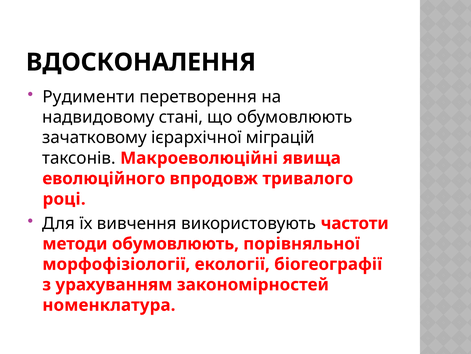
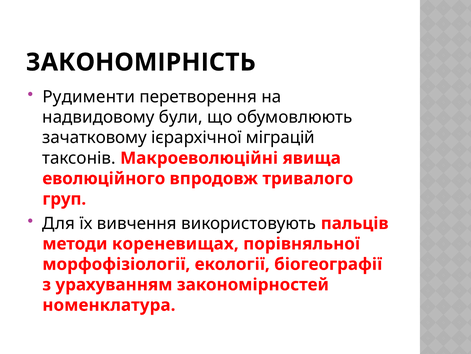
ВДОСКОНАЛЕННЯ: ВДОСКОНАЛЕННЯ -> ЗАКОНОМІРНІСТЬ
стані: стані -> були
році: році -> груп
частоти: частоти -> пальців
методи обумовлюють: обумовлюють -> кореневищах
